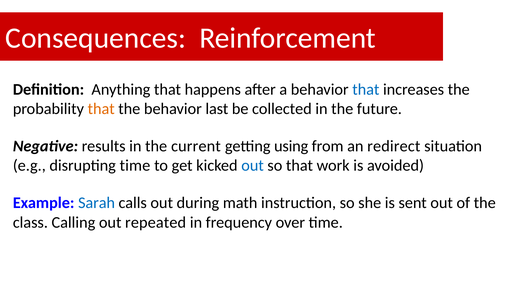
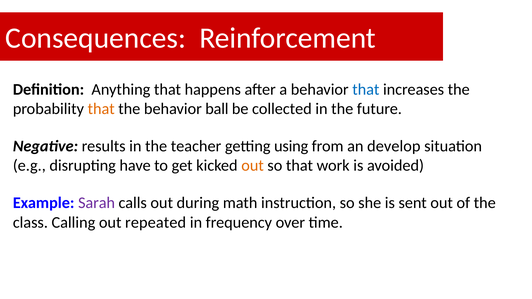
last: last -> ball
current: current -> teacher
redirect: redirect -> develop
disrupting time: time -> have
out at (253, 166) colour: blue -> orange
Sarah colour: blue -> purple
